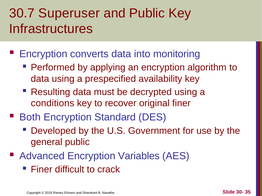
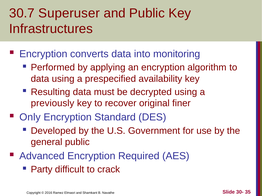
conditions: conditions -> previously
Both: Both -> Only
Variables: Variables -> Required
Finer at (42, 170): Finer -> Party
